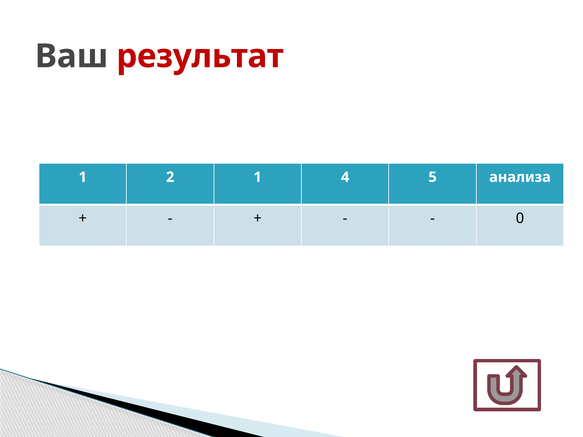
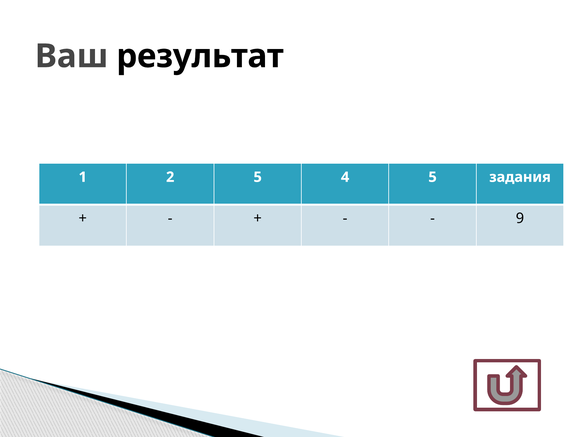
результат colour: red -> black
2 1: 1 -> 5
анализа: анализа -> задания
0: 0 -> 9
